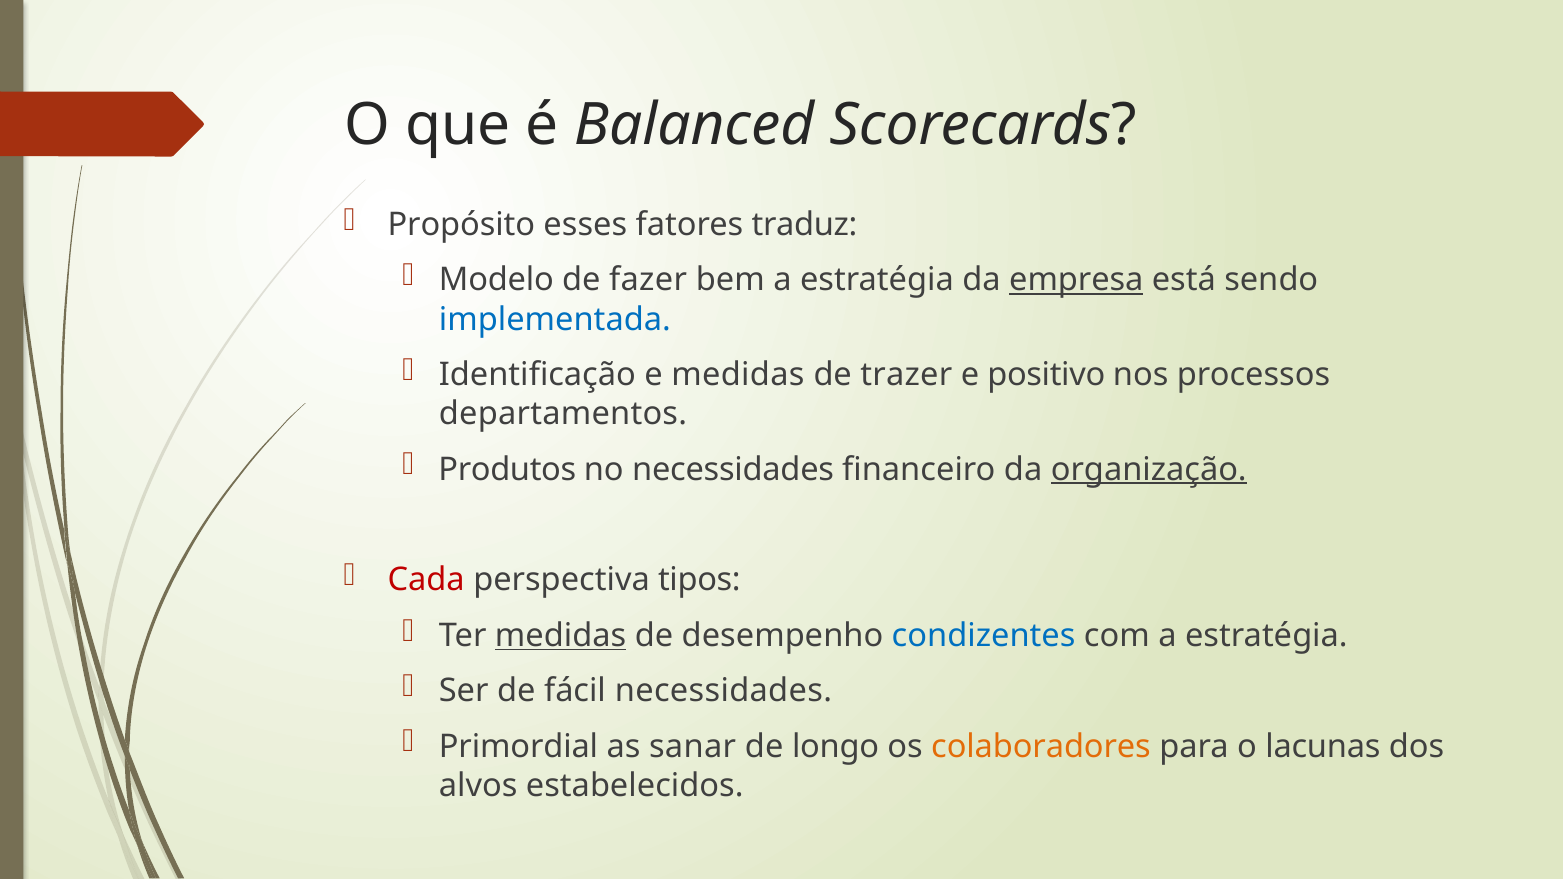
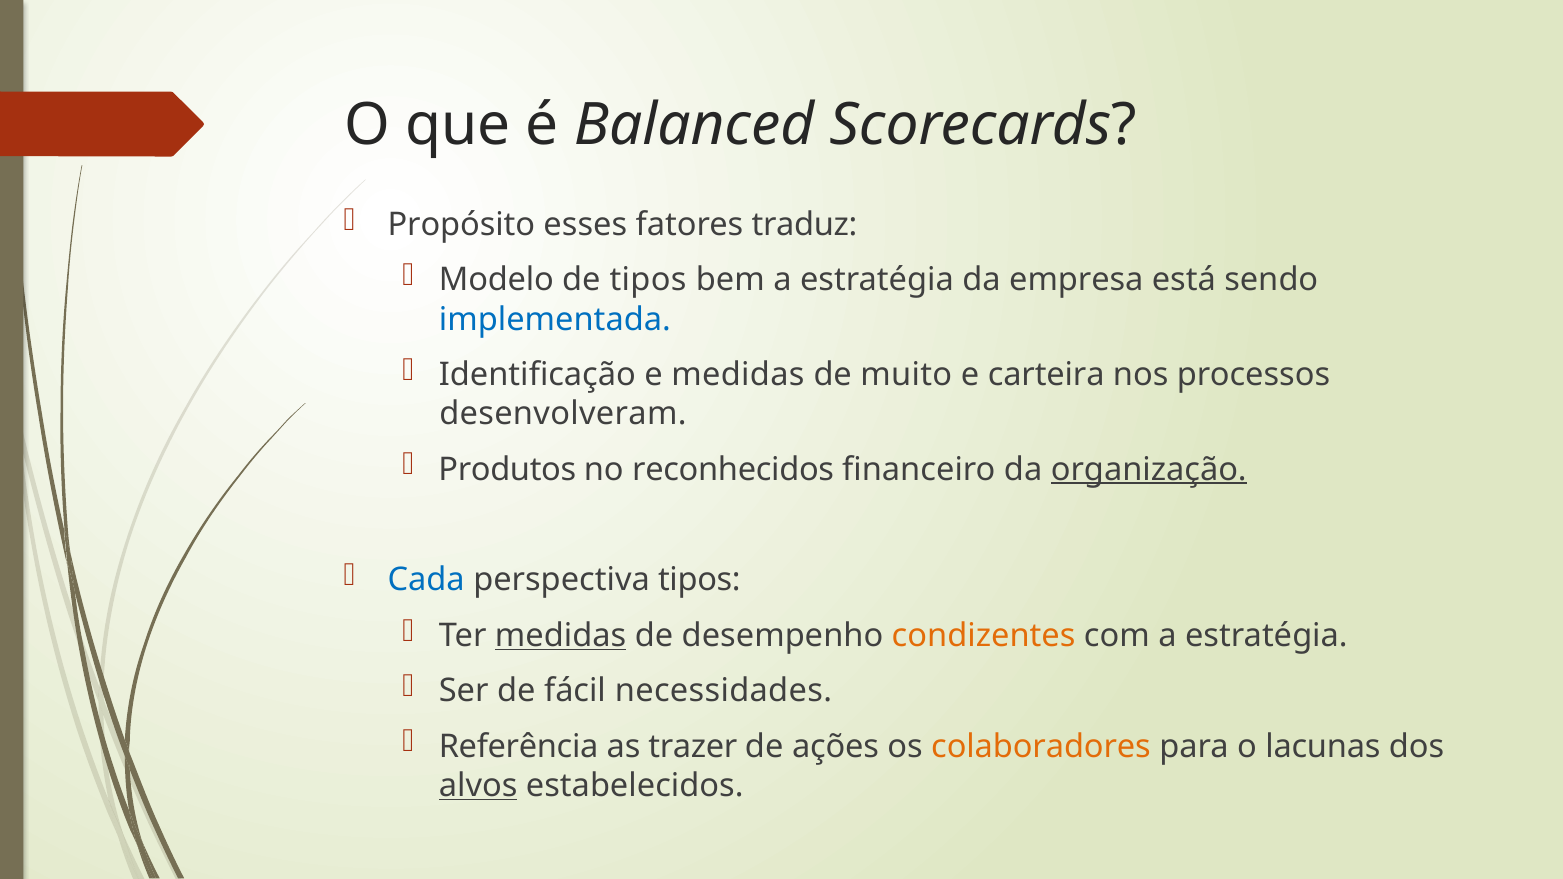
de fazer: fazer -> tipos
empresa underline: present -> none
trazer: trazer -> muito
positivo: positivo -> carteira
departamentos: departamentos -> desenvolveram
no necessidades: necessidades -> reconhecidos
Cada colour: red -> blue
condizentes colour: blue -> orange
Primordial: Primordial -> Referência
sanar: sanar -> trazer
longo: longo -> ações
alvos underline: none -> present
